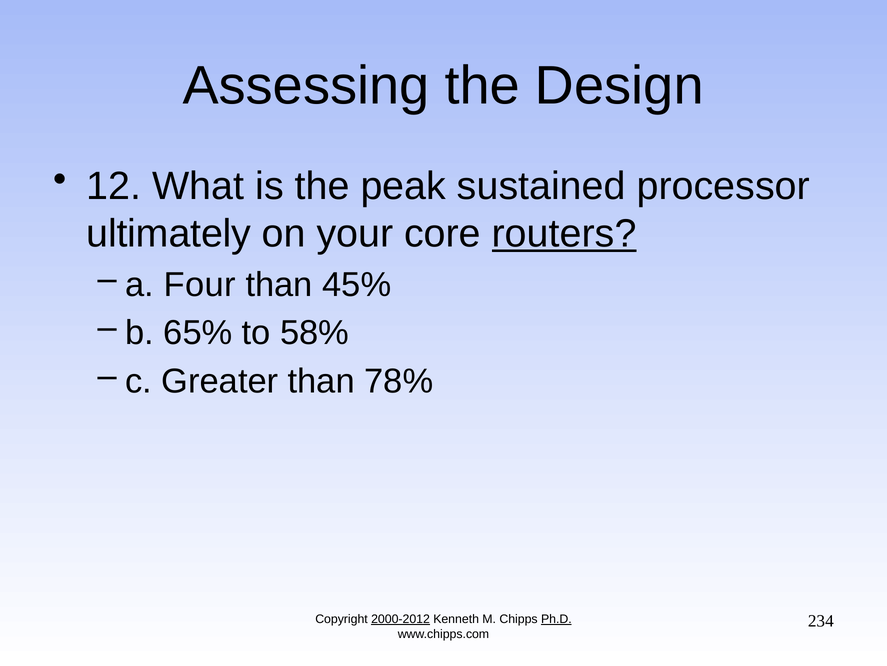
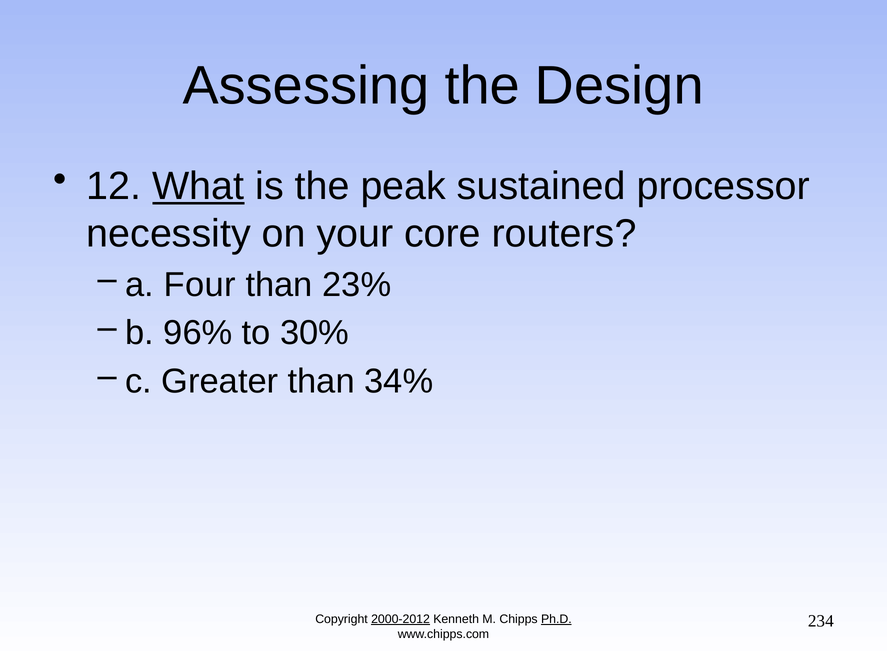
What underline: none -> present
ultimately: ultimately -> necessity
routers underline: present -> none
45%: 45% -> 23%
65%: 65% -> 96%
58%: 58% -> 30%
78%: 78% -> 34%
